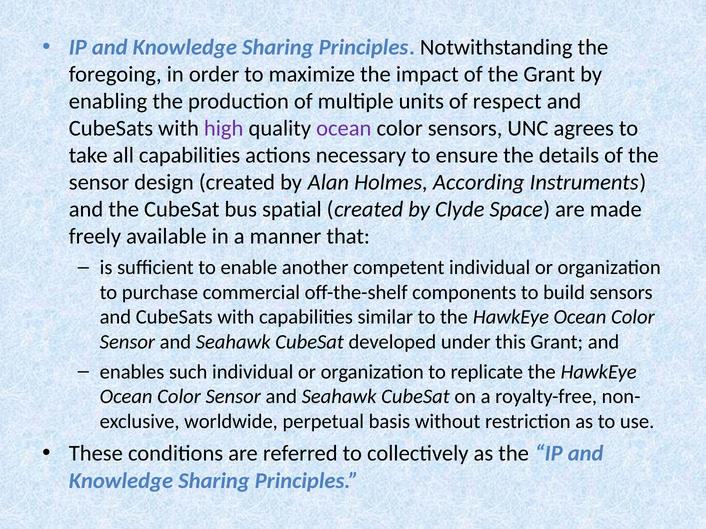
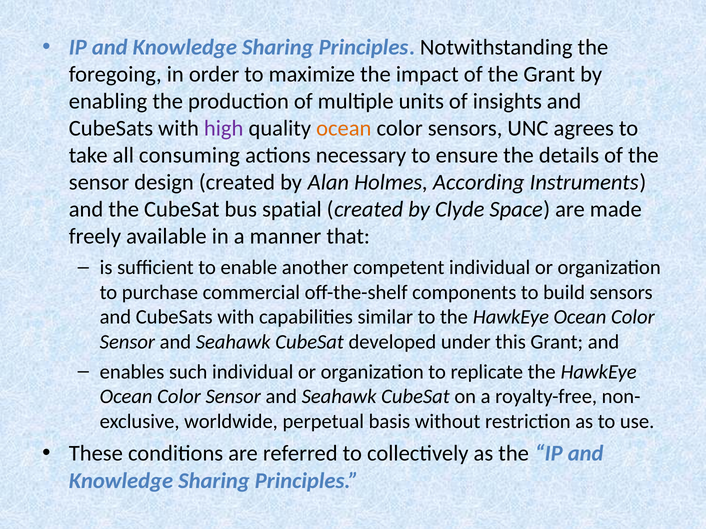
respect: respect -> insights
ocean at (344, 129) colour: purple -> orange
all capabilities: capabilities -> consuming
